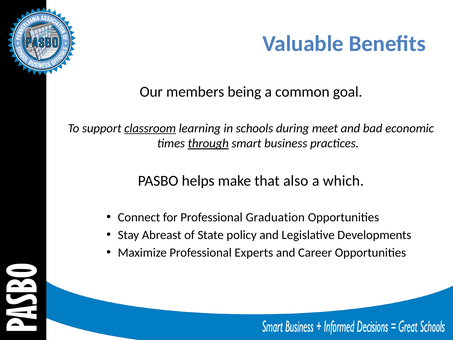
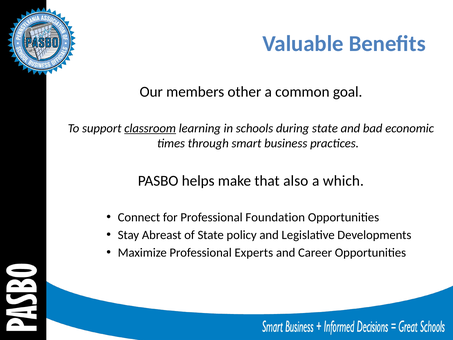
being: being -> other
during meet: meet -> state
through underline: present -> none
Graduation: Graduation -> Foundation
